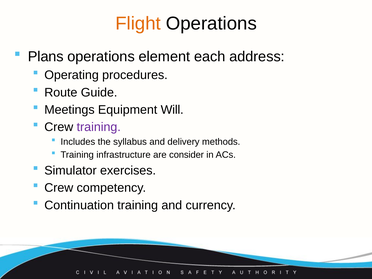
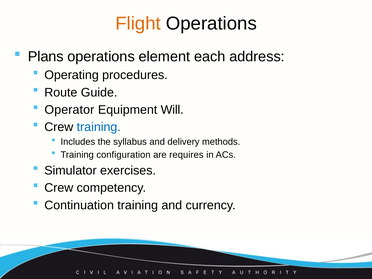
Meetings: Meetings -> Operator
training at (99, 127) colour: purple -> blue
infrastructure: infrastructure -> configuration
consider: consider -> requires
